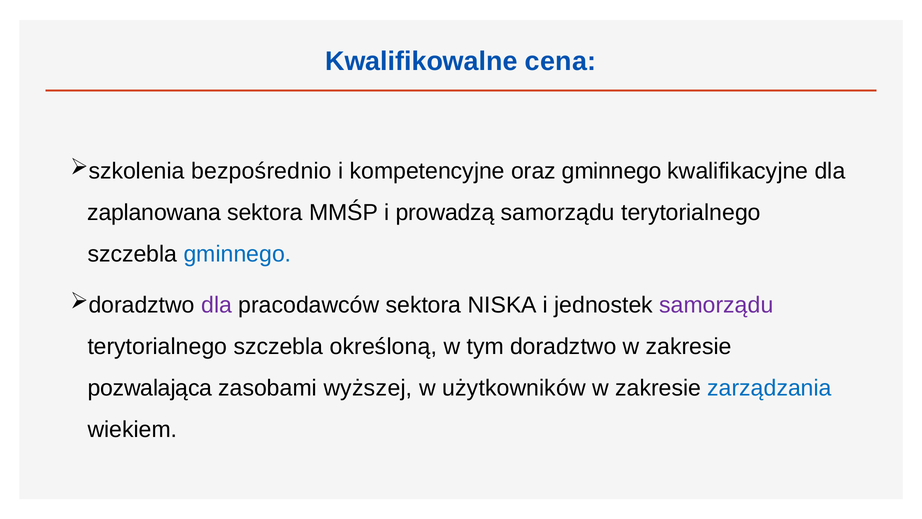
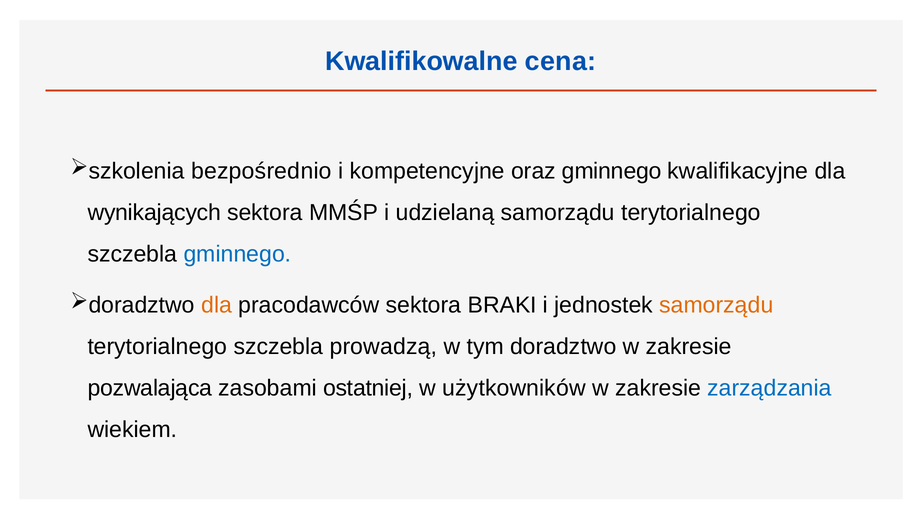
zaplanowana: zaplanowana -> wynikających
prowadzą: prowadzą -> udzielaną
dla at (217, 305) colour: purple -> orange
NISKA: NISKA -> BRAKI
samorządu at (716, 305) colour: purple -> orange
określoną: określoną -> prowadzą
wyższej: wyższej -> ostatniej
